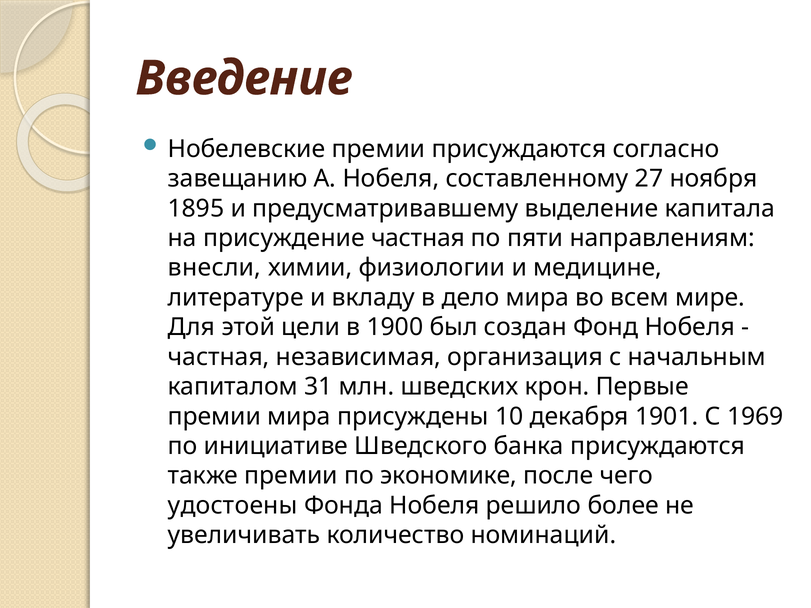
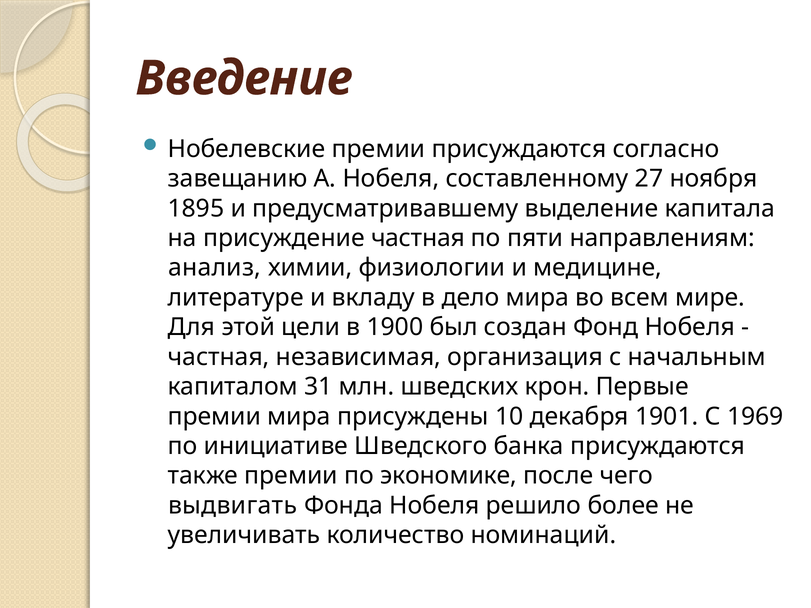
внесли: внесли -> анализ
удостоены: удостоены -> выдвигать
